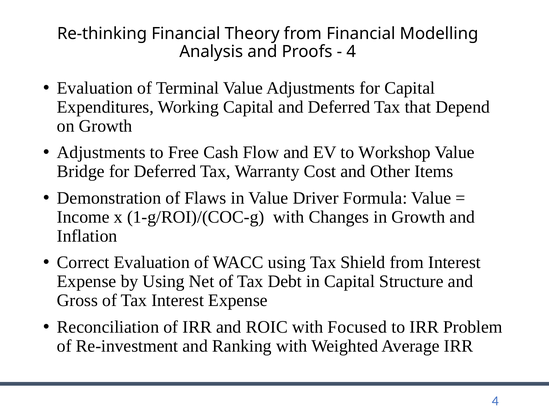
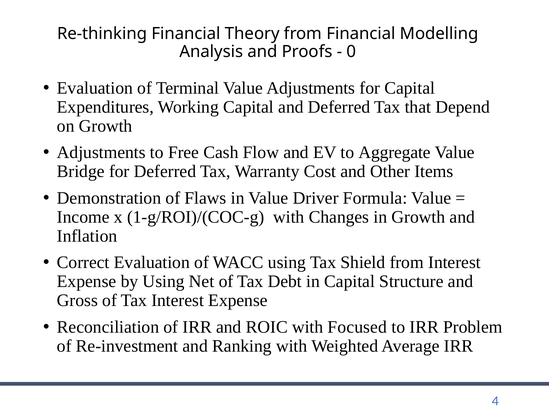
4 at (351, 52): 4 -> 0
Workshop: Workshop -> Aggregate
